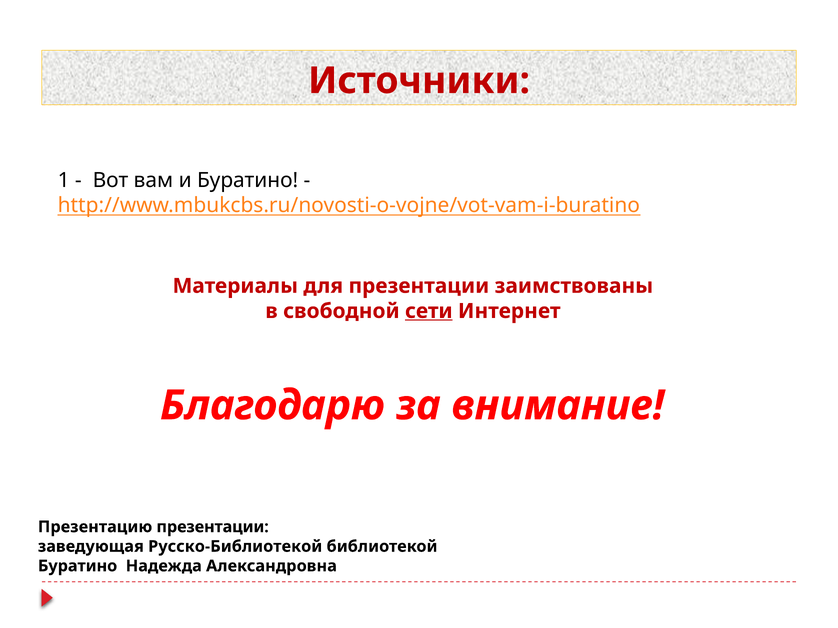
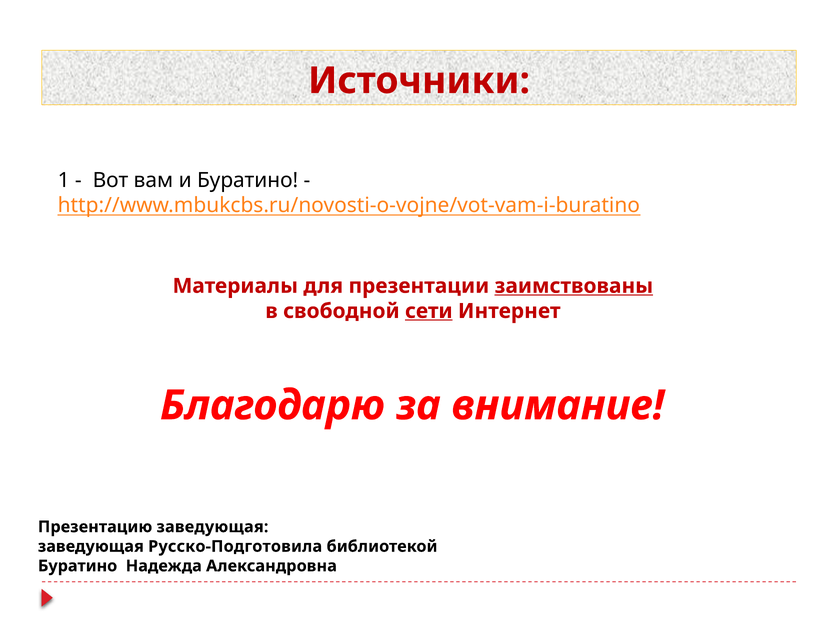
заимствованы underline: none -> present
Презентацию презентации: презентации -> заведующая
Русско-Библиотекой: Русско-Библиотекой -> Русско-Подготовила
